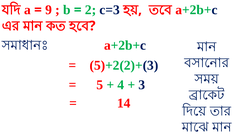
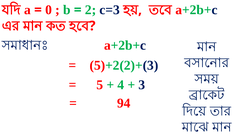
9: 9 -> 0
14: 14 -> 94
